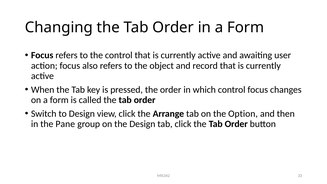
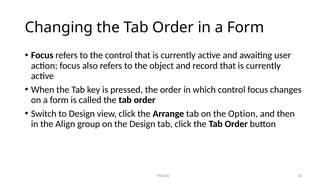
Pane: Pane -> Align
